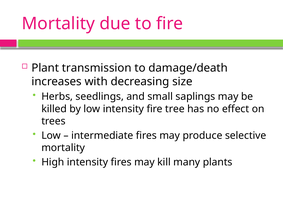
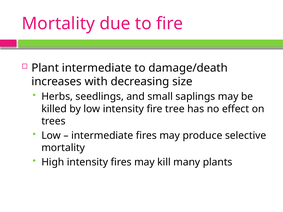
Plant transmission: transmission -> intermediate
